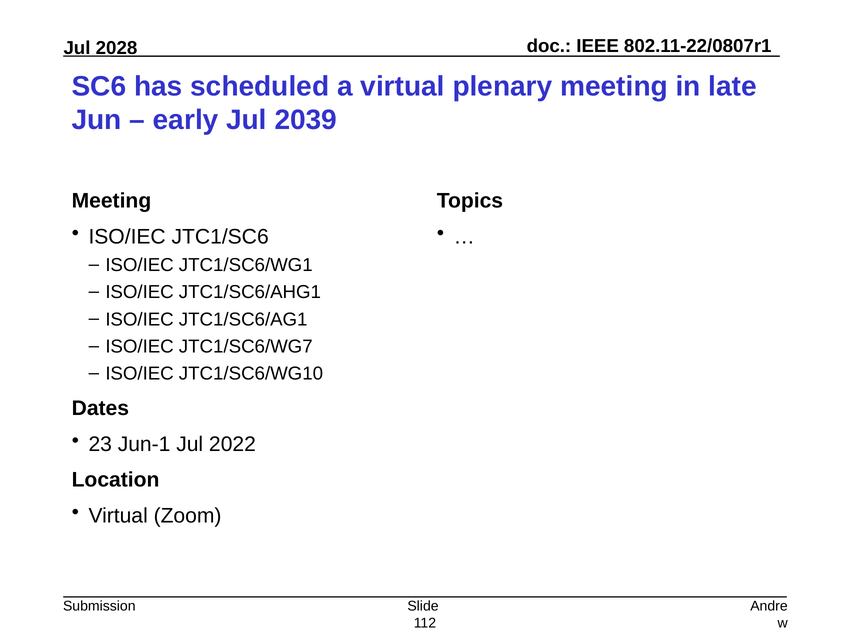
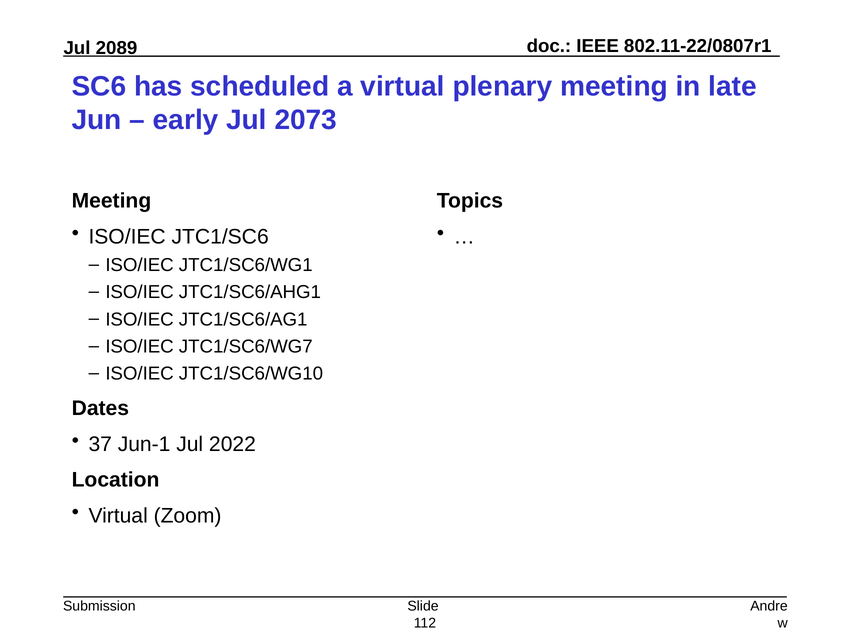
2028: 2028 -> 2089
2039: 2039 -> 2073
23: 23 -> 37
